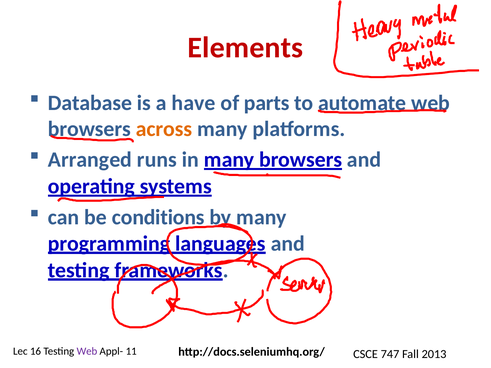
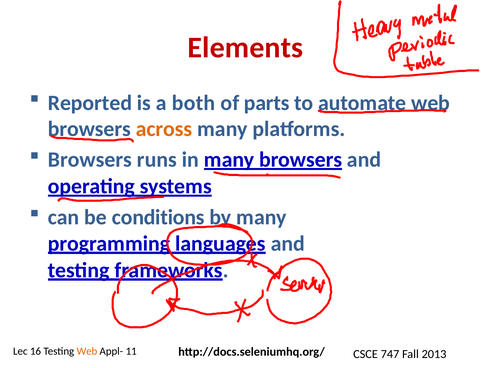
Database: Database -> Reported
have: have -> both
Arranged at (90, 160): Arranged -> Browsers
Web at (87, 352) colour: purple -> orange
